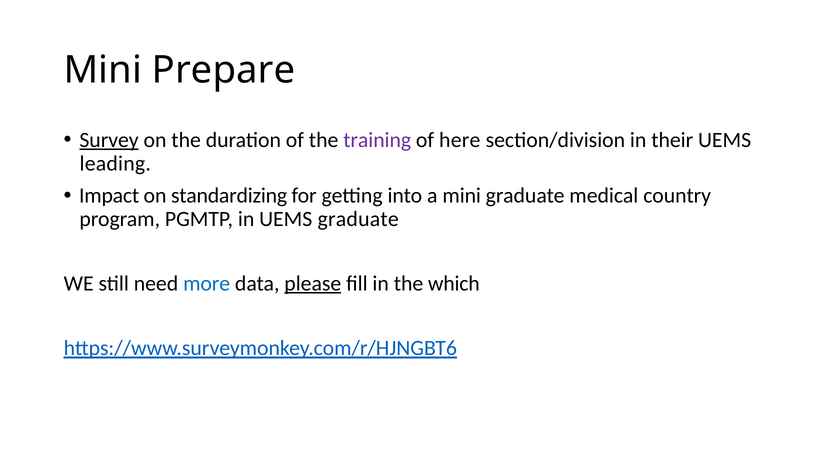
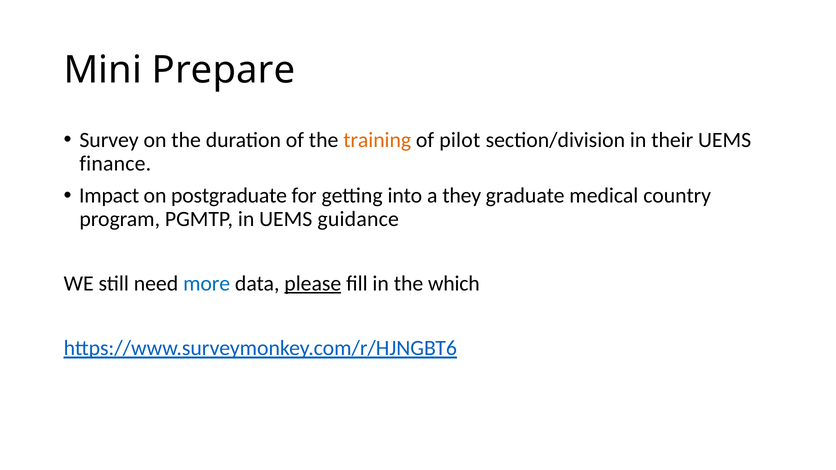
Survey underline: present -> none
training colour: purple -> orange
here: here -> pilot
leading: leading -> finance
standardizing: standardizing -> postgraduate
a mini: mini -> they
UEMS graduate: graduate -> guidance
